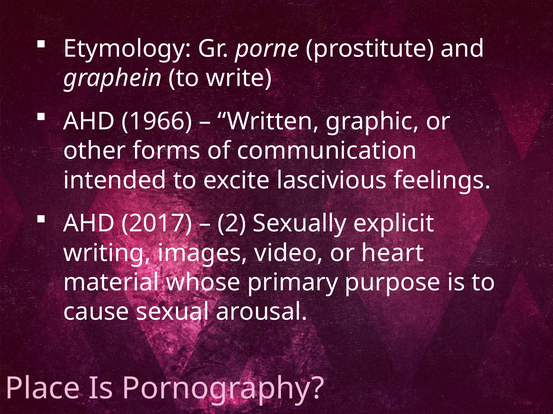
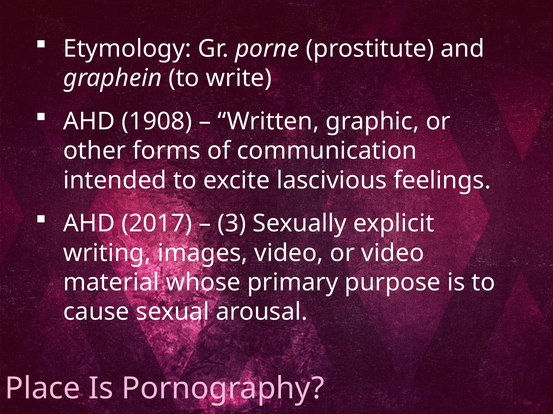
1966: 1966 -> 1908
2: 2 -> 3
or heart: heart -> video
